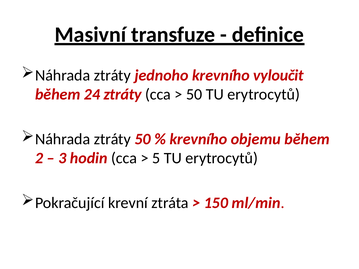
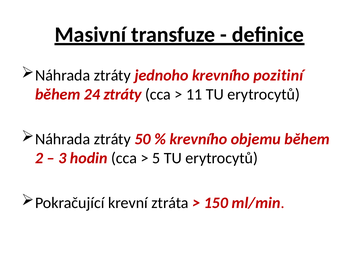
vyloučit: vyloučit -> pozitiní
50 at (194, 94): 50 -> 11
